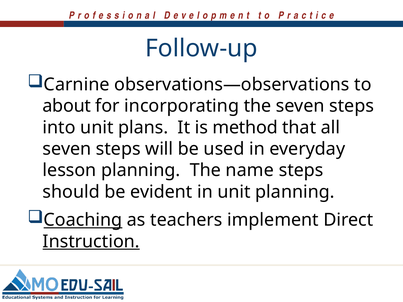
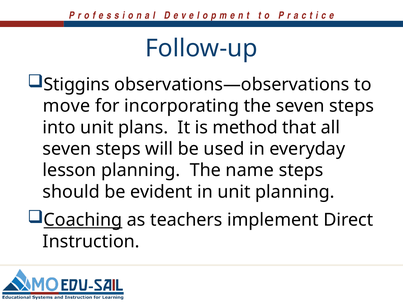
Carnine: Carnine -> Stiggins
about: about -> move
Instruction underline: present -> none
